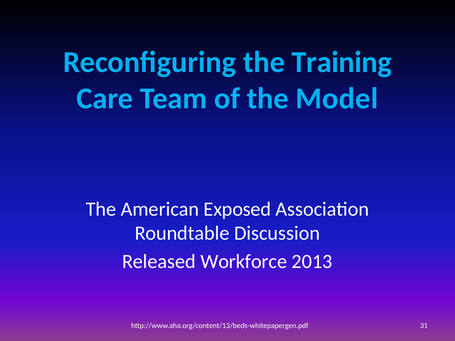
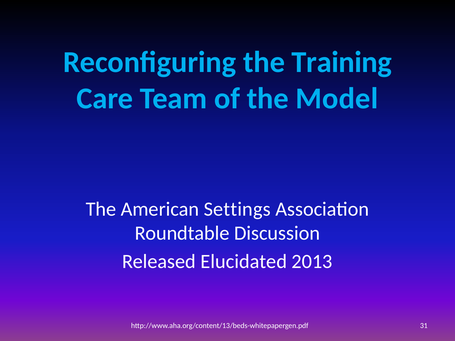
Exposed: Exposed -> Settings
Workforce: Workforce -> Elucidated
